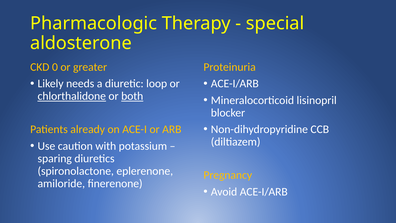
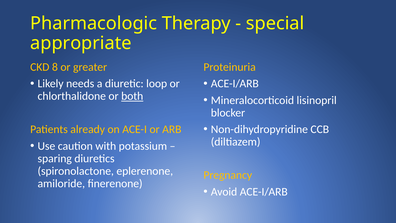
aldosterone: aldosterone -> appropriate
0: 0 -> 8
chlorthalidone underline: present -> none
